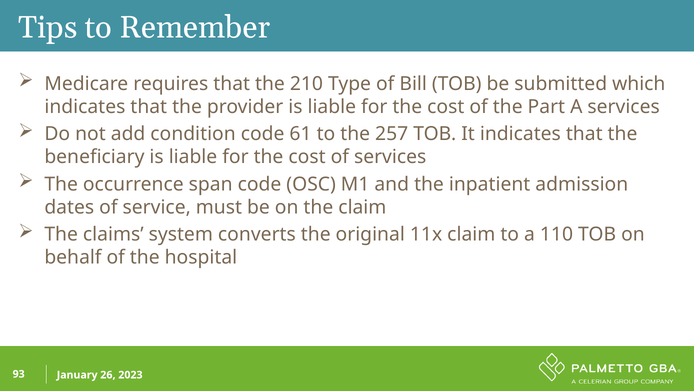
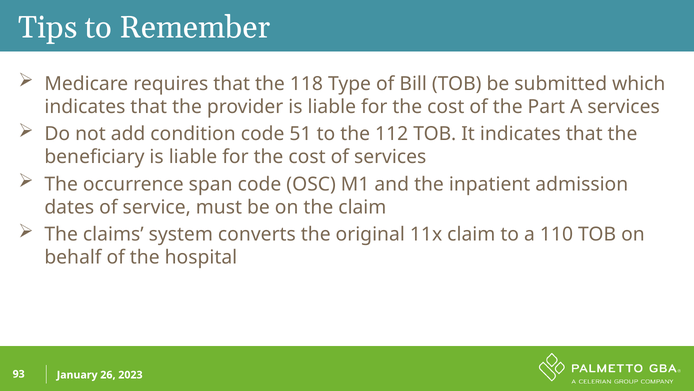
210: 210 -> 118
61: 61 -> 51
257: 257 -> 112
